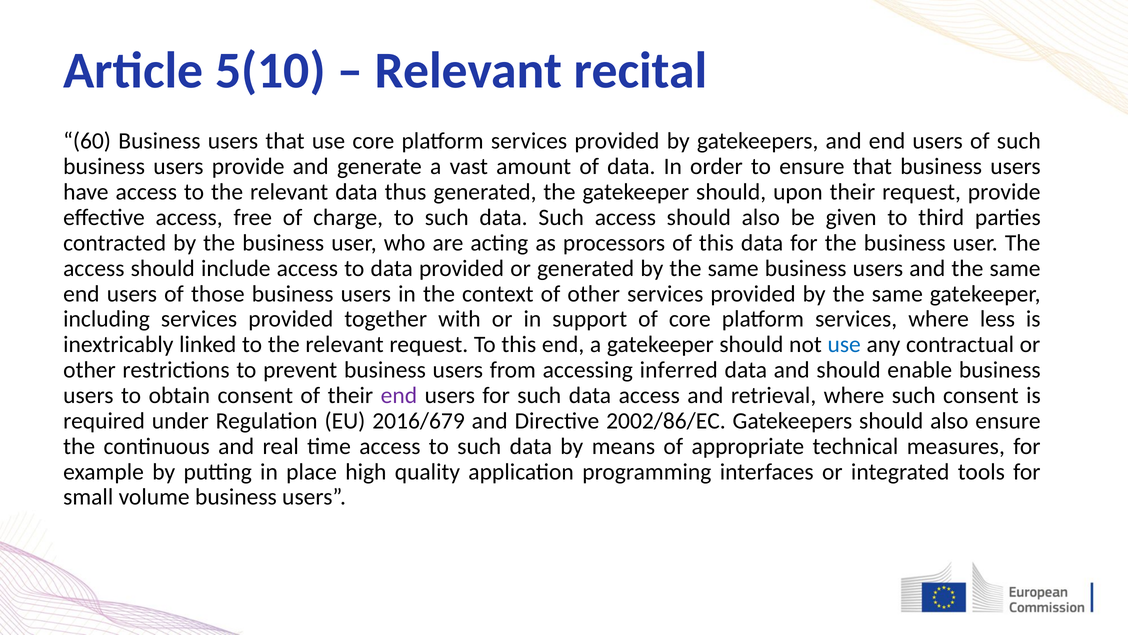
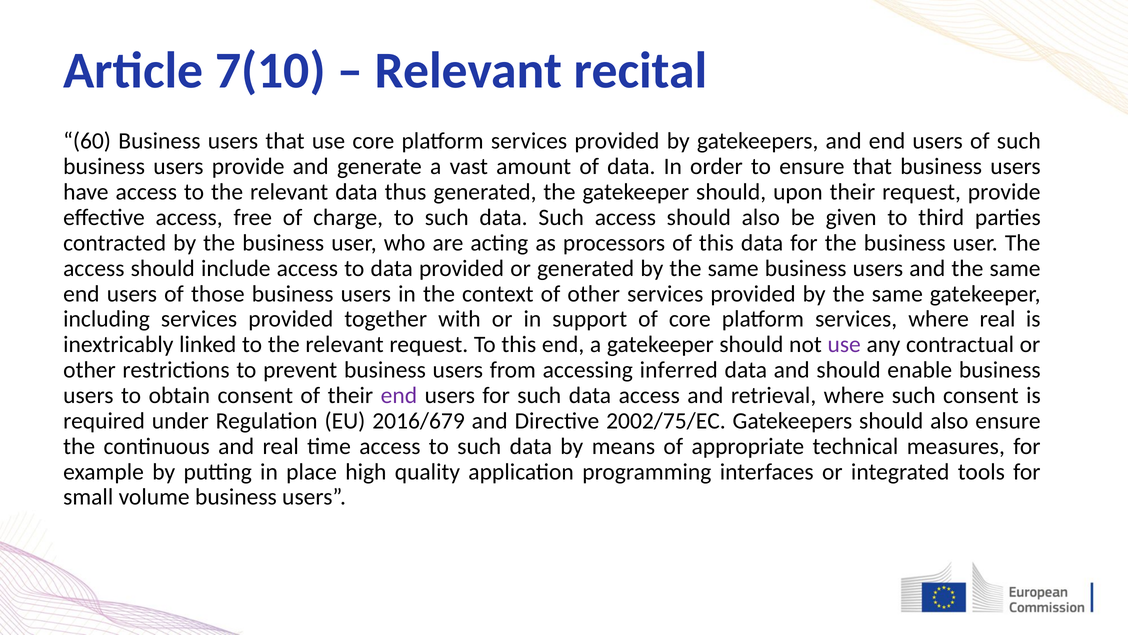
5(10: 5(10 -> 7(10
where less: less -> real
use at (844, 344) colour: blue -> purple
2002/86/EC: 2002/86/EC -> 2002/75/EC
